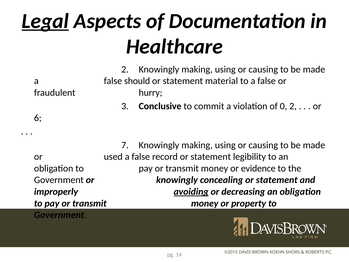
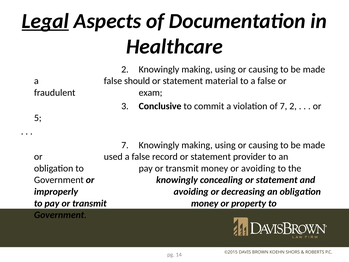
hurry: hurry -> exam
of 0: 0 -> 7
6: 6 -> 5
legibility: legibility -> provider
or evidence: evidence -> avoiding
avoiding at (191, 192) underline: present -> none
